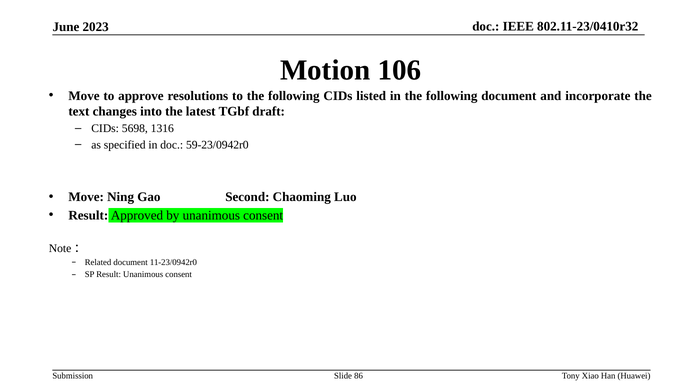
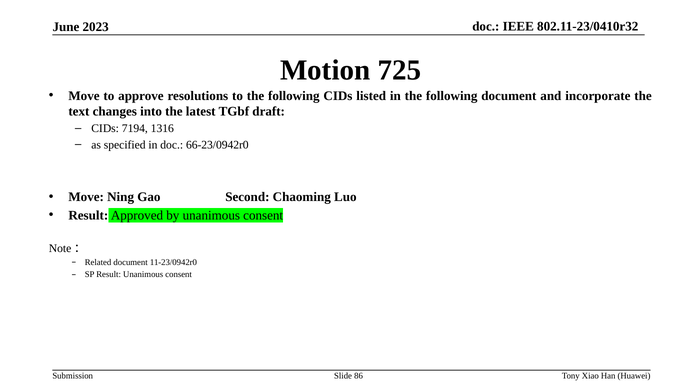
106: 106 -> 725
5698: 5698 -> 7194
59-23/0942r0: 59-23/0942r0 -> 66-23/0942r0
